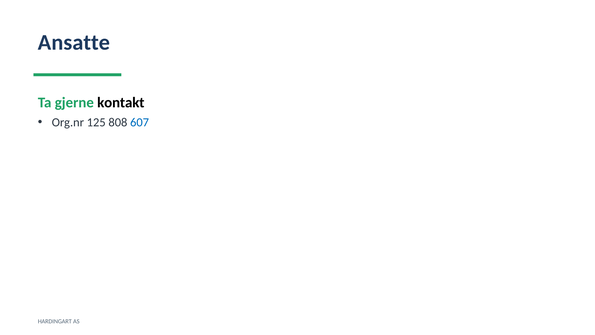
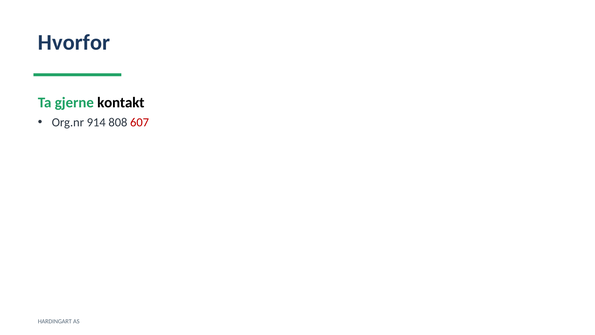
Ansatte: Ansatte -> Hvorfor
125: 125 -> 914
607 colour: blue -> red
